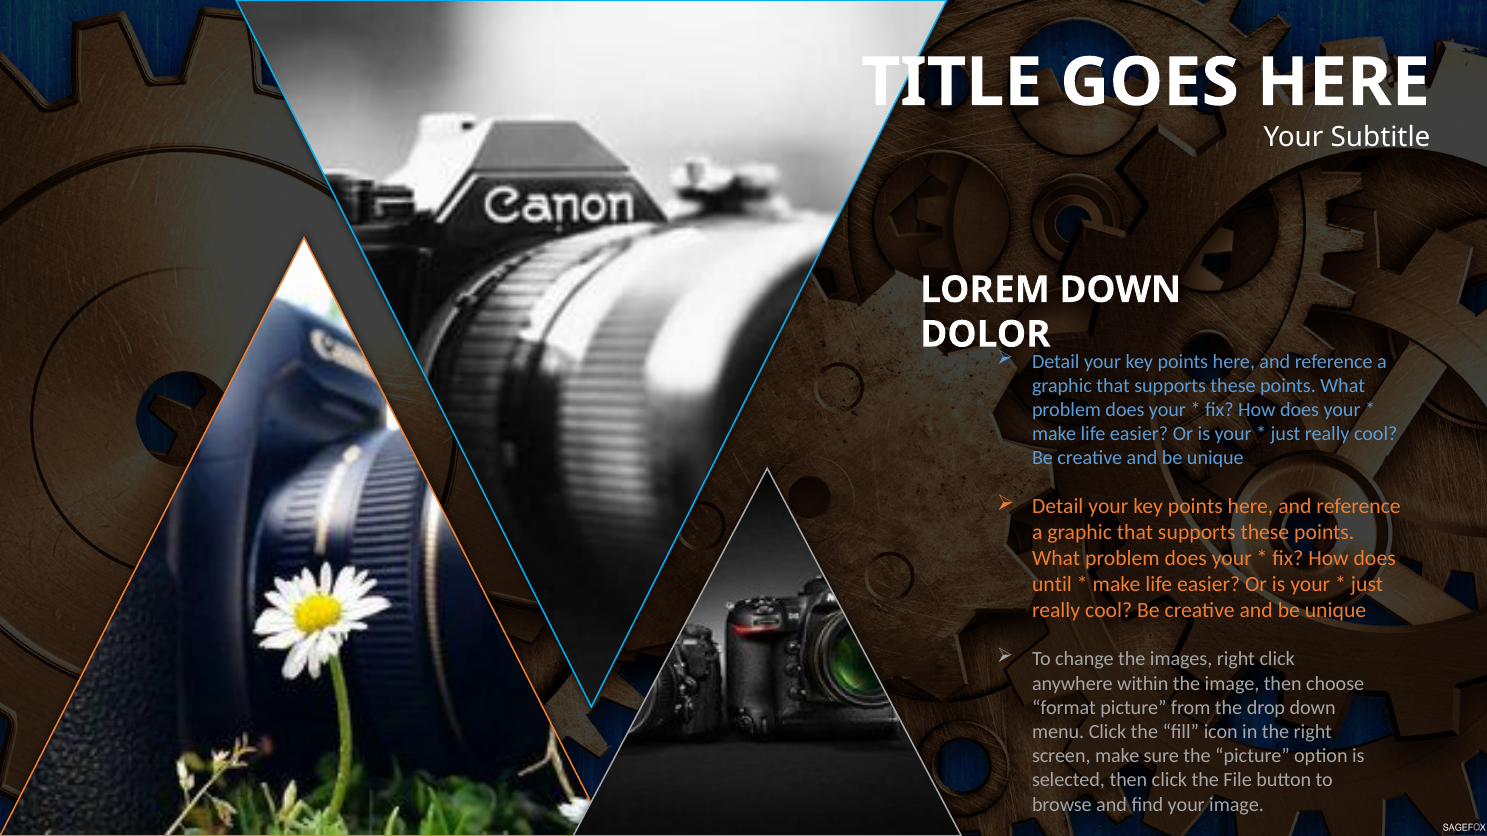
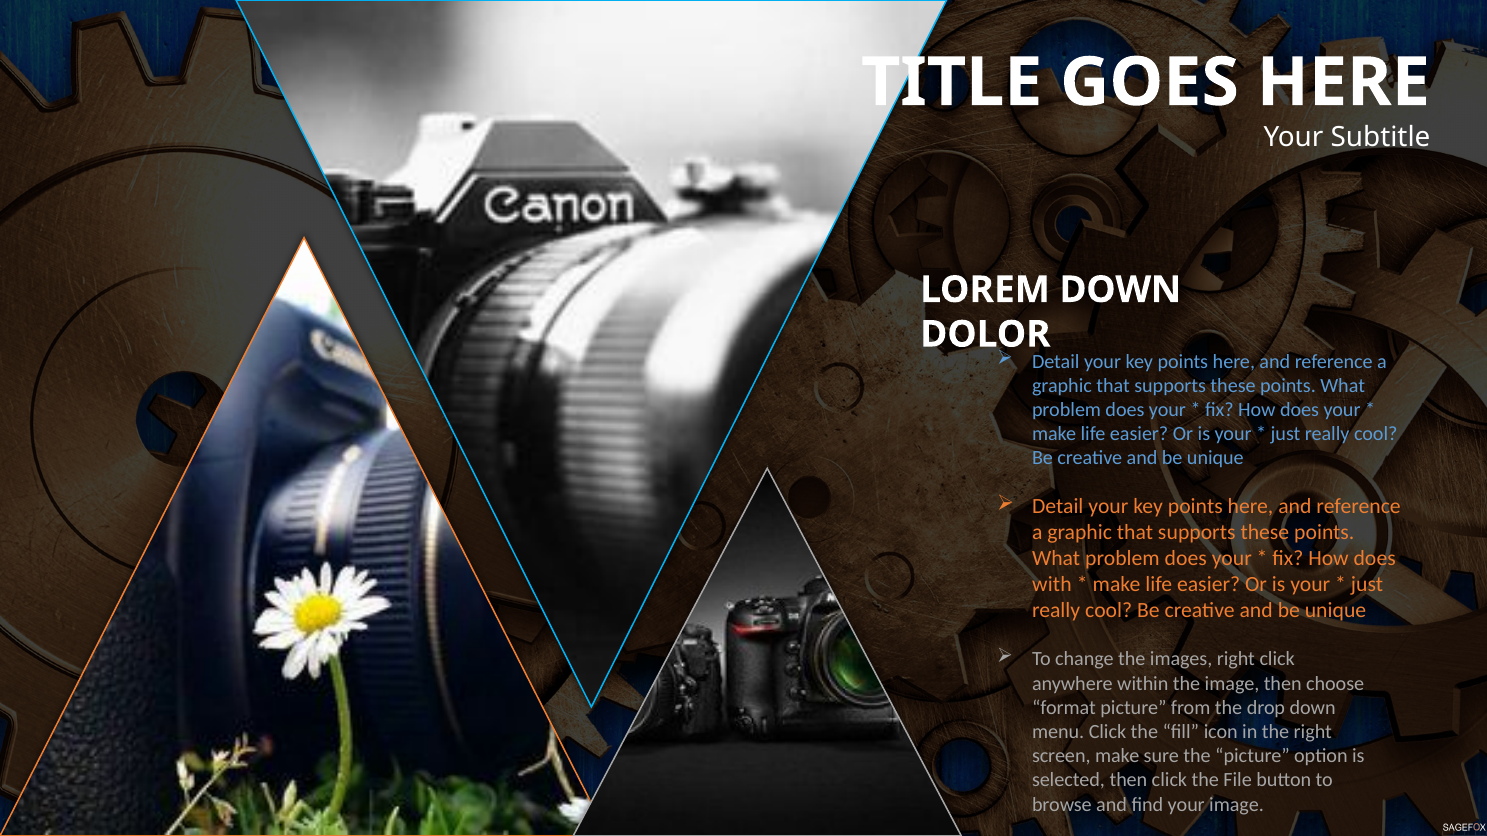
until: until -> with
